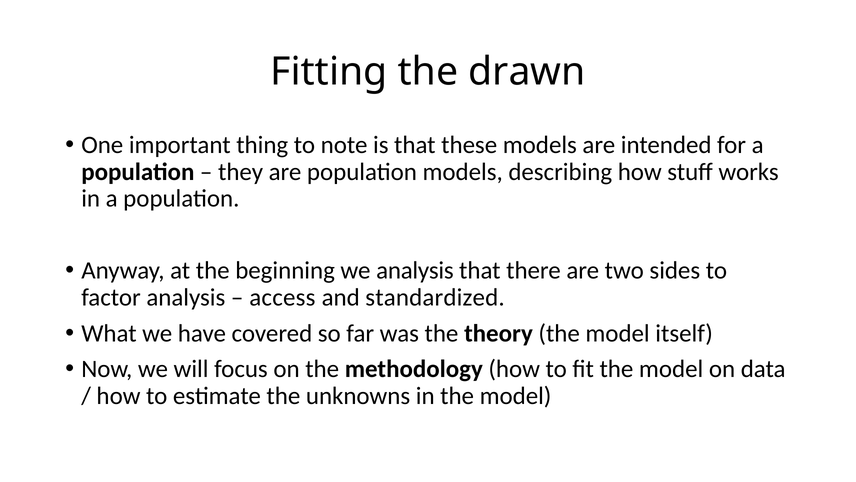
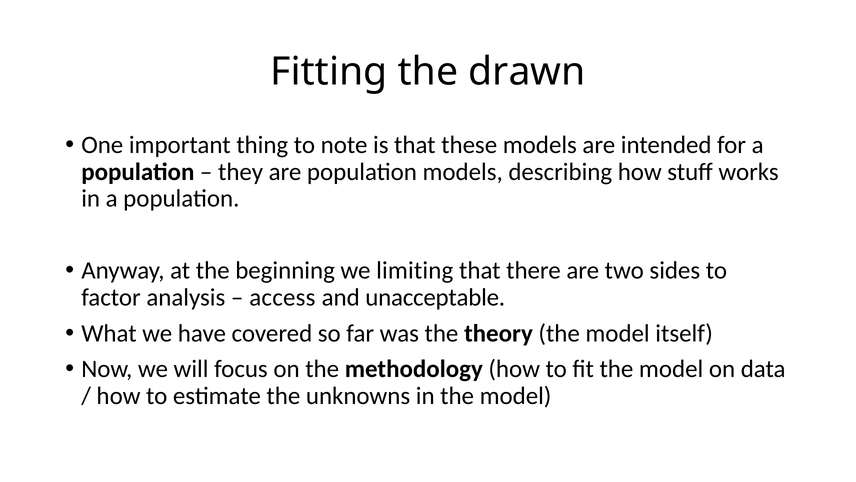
we analysis: analysis -> limiting
standardized: standardized -> unacceptable
